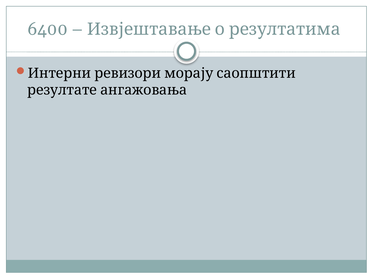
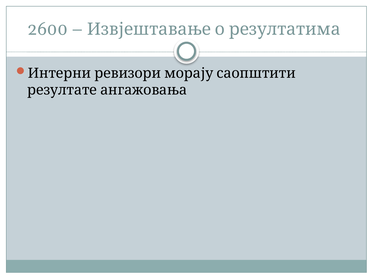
6400: 6400 -> 2600
